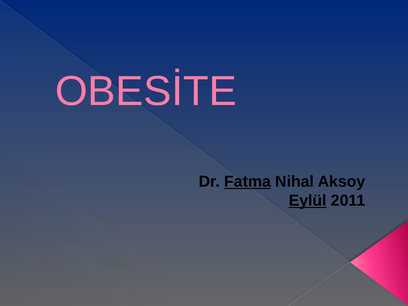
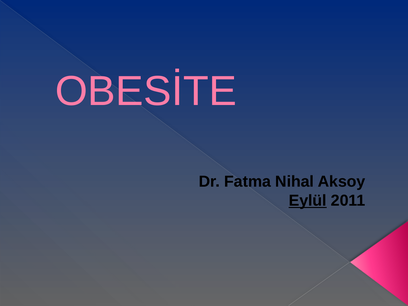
Fatma underline: present -> none
